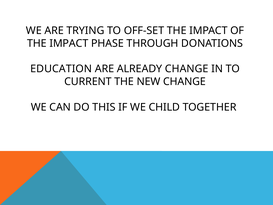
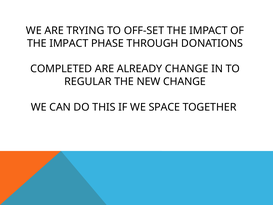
EDUCATION: EDUCATION -> COMPLETED
CURRENT: CURRENT -> REGULAR
CHILD: CHILD -> SPACE
